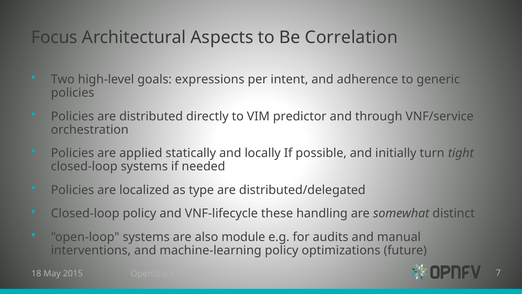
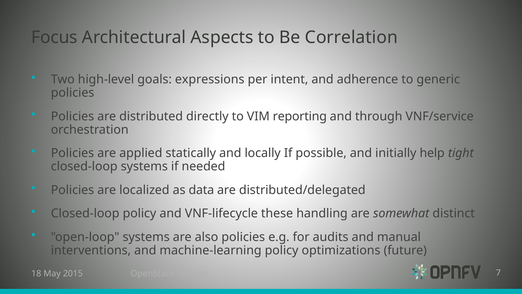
predictor: predictor -> reporting
turn: turn -> help
type: type -> data
also module: module -> policies
